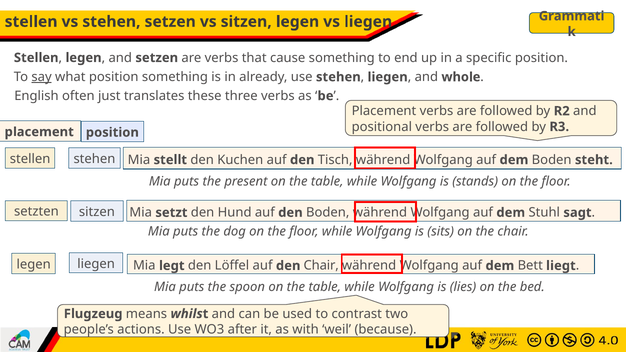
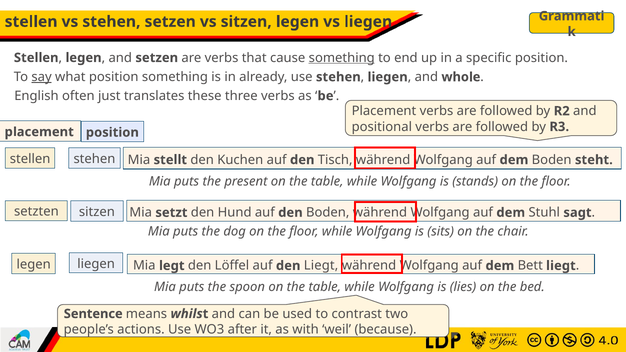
something at (342, 58) underline: none -> present
den Chair: Chair -> Liegt
Flugzeug: Flugzeug -> Sentence
